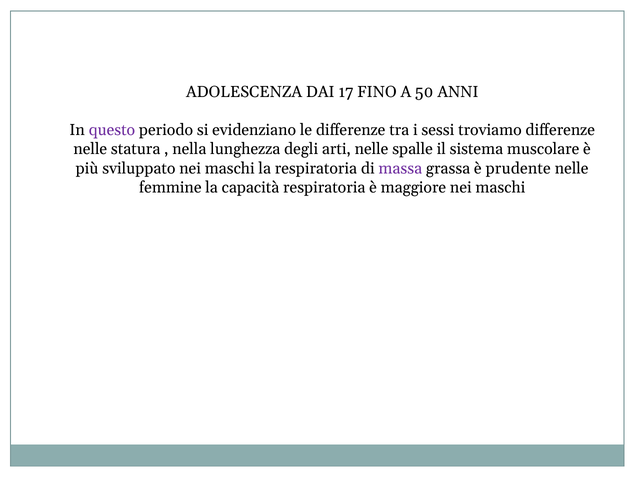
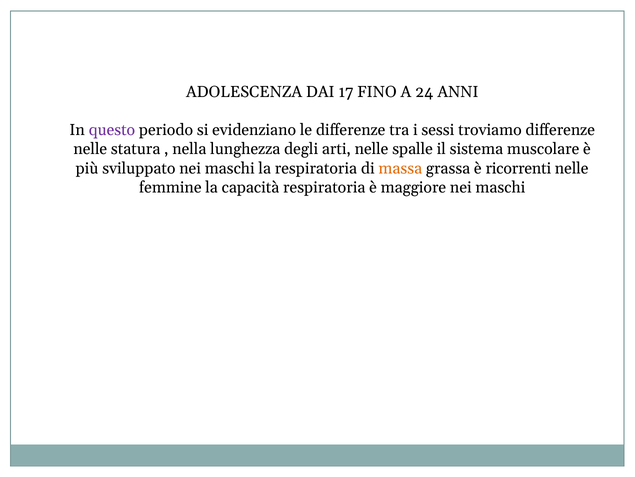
50: 50 -> 24
massa colour: purple -> orange
prudente: prudente -> ricorrenti
